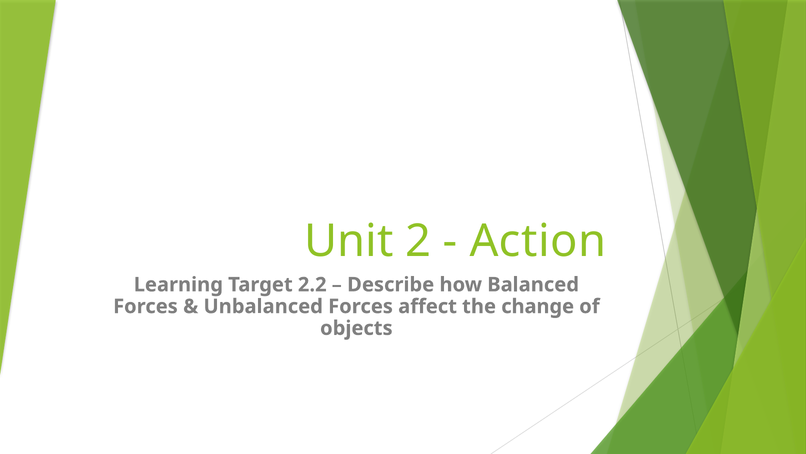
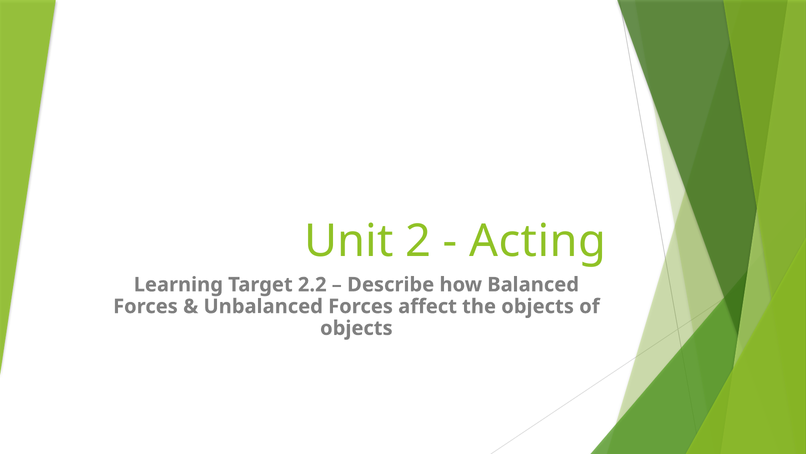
Action: Action -> Acting
the change: change -> objects
